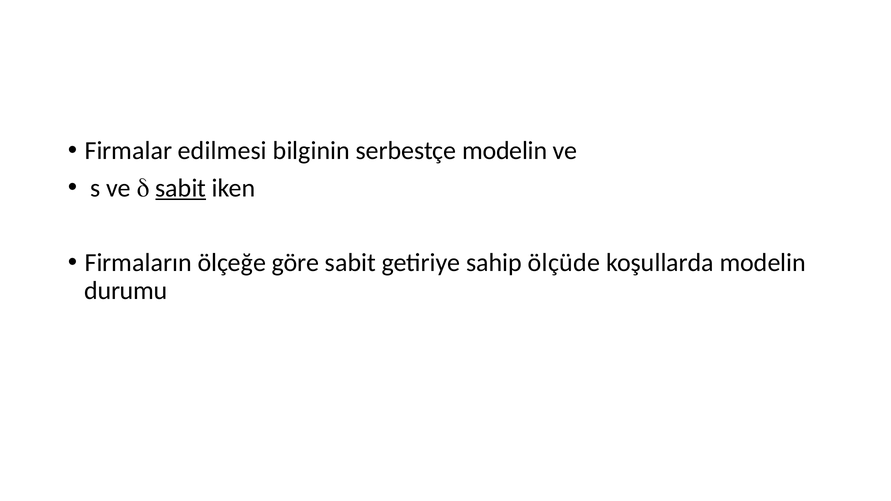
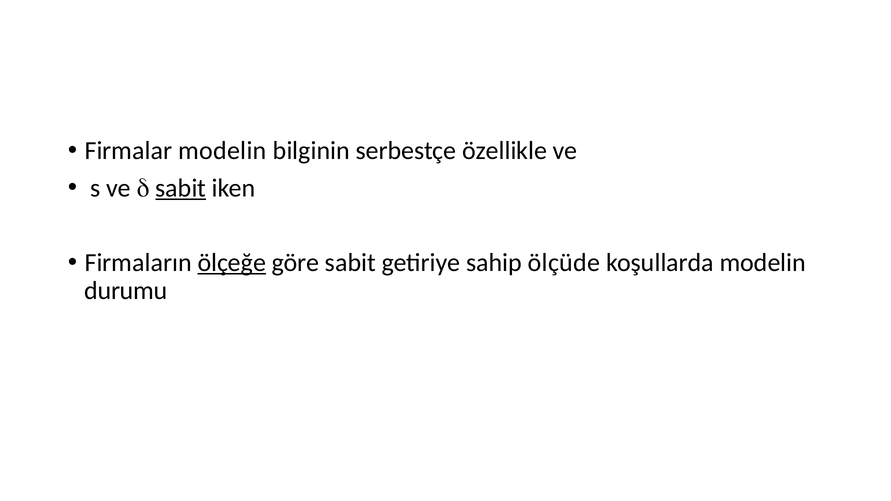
Firmalar edilmesi: edilmesi -> modelin
serbestçe modelin: modelin -> özellikle
ölçeğe underline: none -> present
